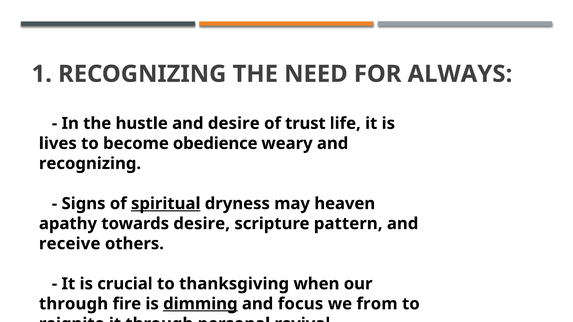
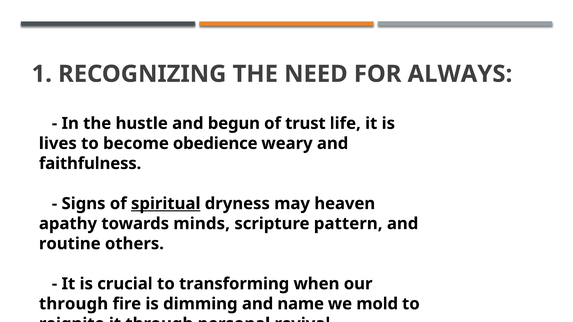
and desire: desire -> begun
recognizing at (90, 164): recognizing -> faithfulness
towards desire: desire -> minds
receive: receive -> routine
thanksgiving: thanksgiving -> transforming
dimming underline: present -> none
focus: focus -> name
from: from -> mold
